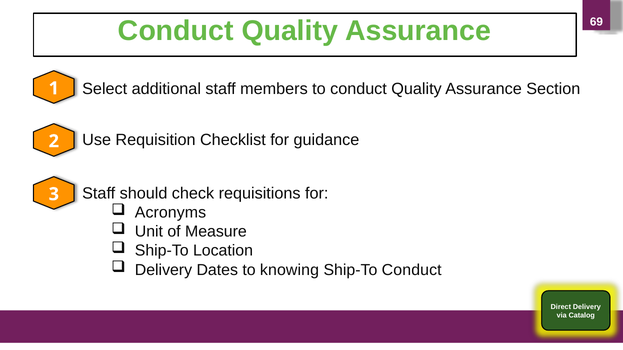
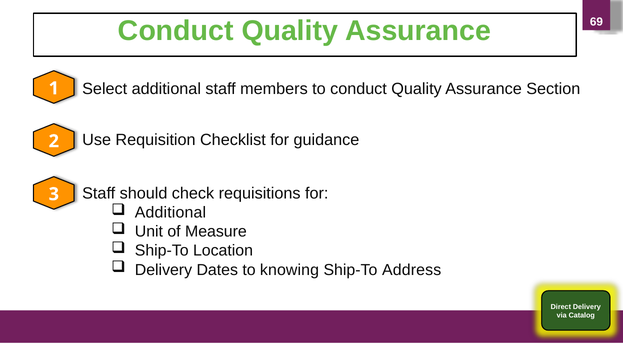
Acronyms at (170, 213): Acronyms -> Additional
Ship-To Conduct: Conduct -> Address
